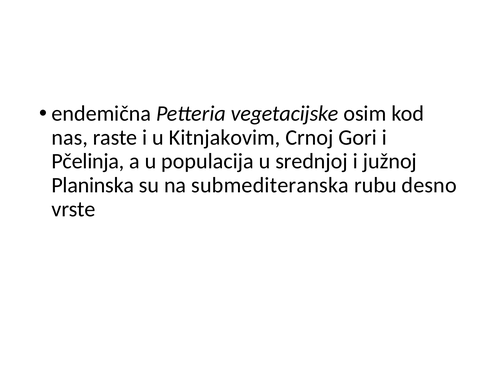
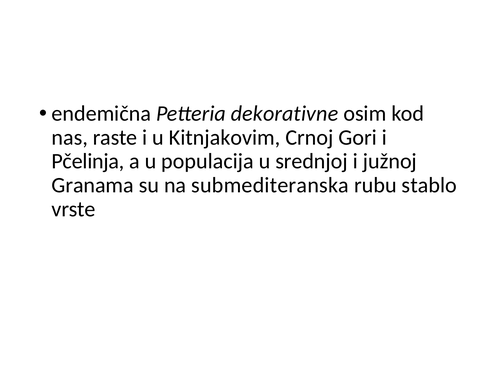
vegetacijske: vegetacijske -> dekorativne
Planinska: Planinska -> Granama
desno: desno -> stablo
